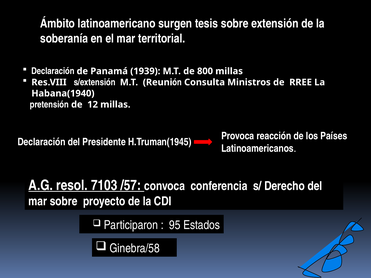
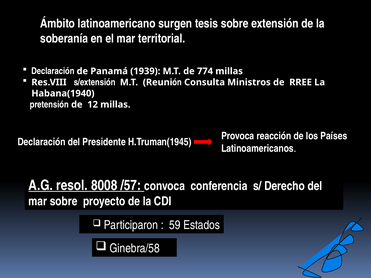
800: 800 -> 774
7103: 7103 -> 8008
95: 95 -> 59
